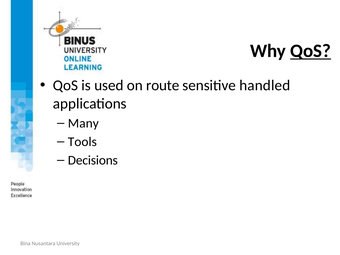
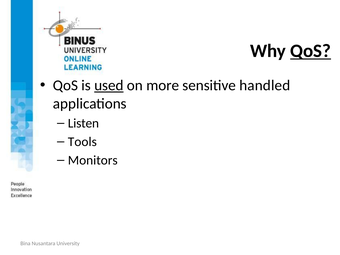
used underline: none -> present
route: route -> more
Many: Many -> Listen
Decisions: Decisions -> Monitors
